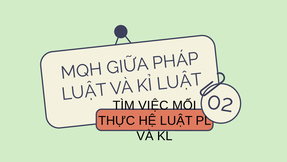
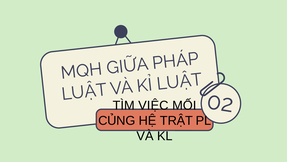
THỰC: THỰC -> CỦNG
LUẬT: LUẬT -> TRẬT
